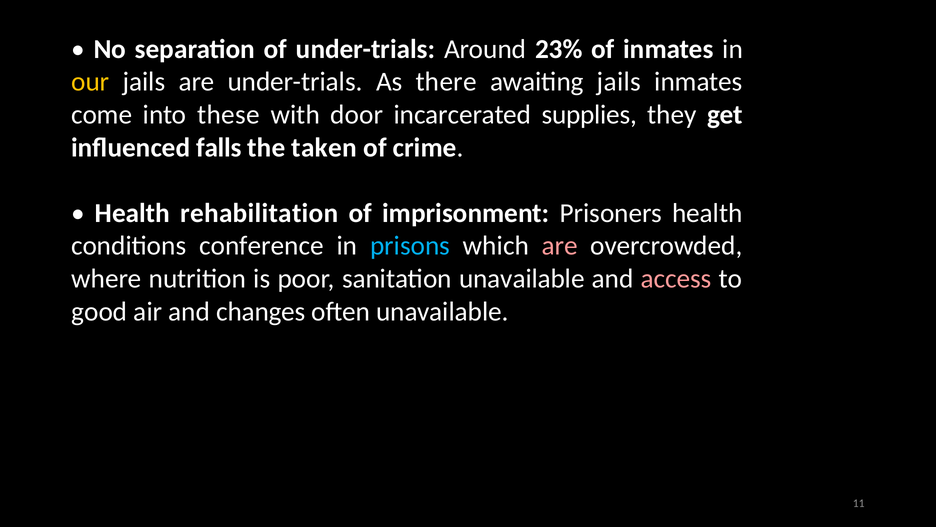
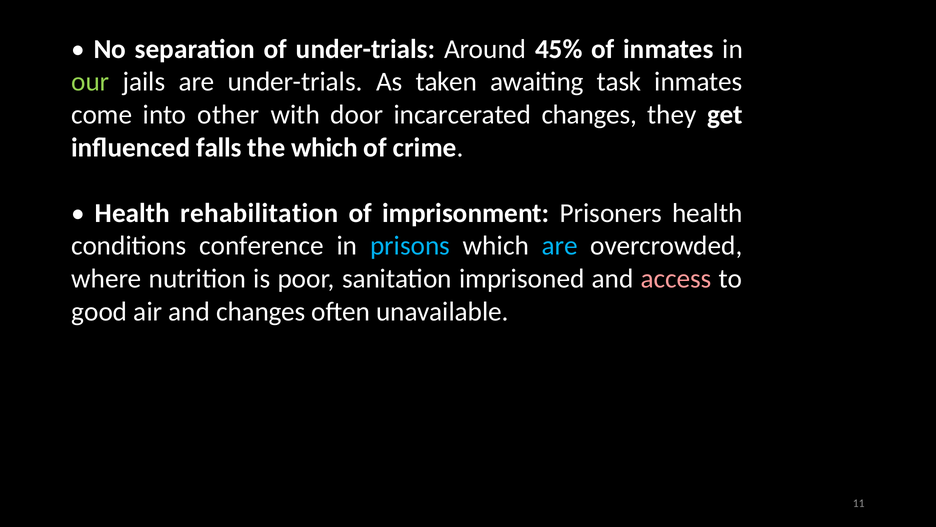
23%: 23% -> 45%
our colour: yellow -> light green
there: there -> taken
awaiting jails: jails -> task
these: these -> other
incarcerated supplies: supplies -> changes
the taken: taken -> which
are at (560, 246) colour: pink -> light blue
sanitation unavailable: unavailable -> imprisoned
